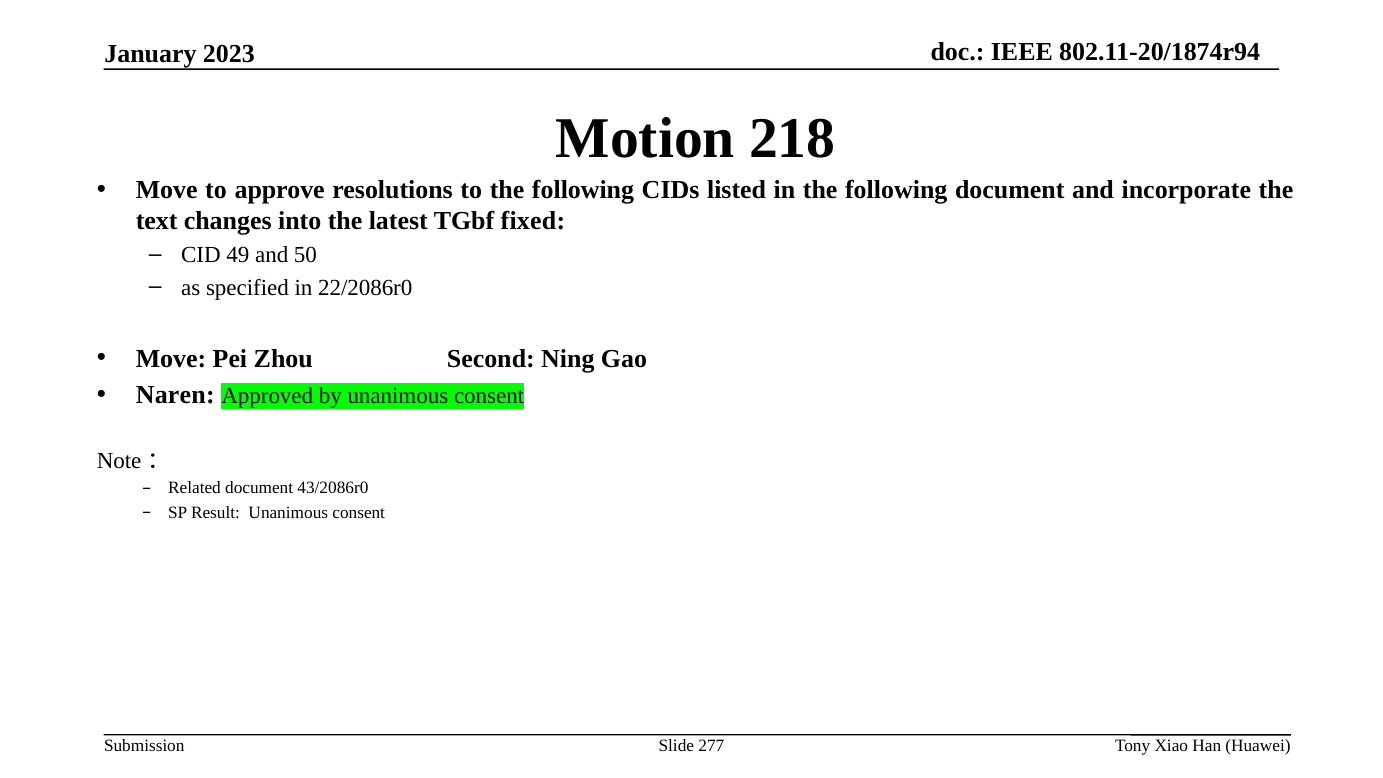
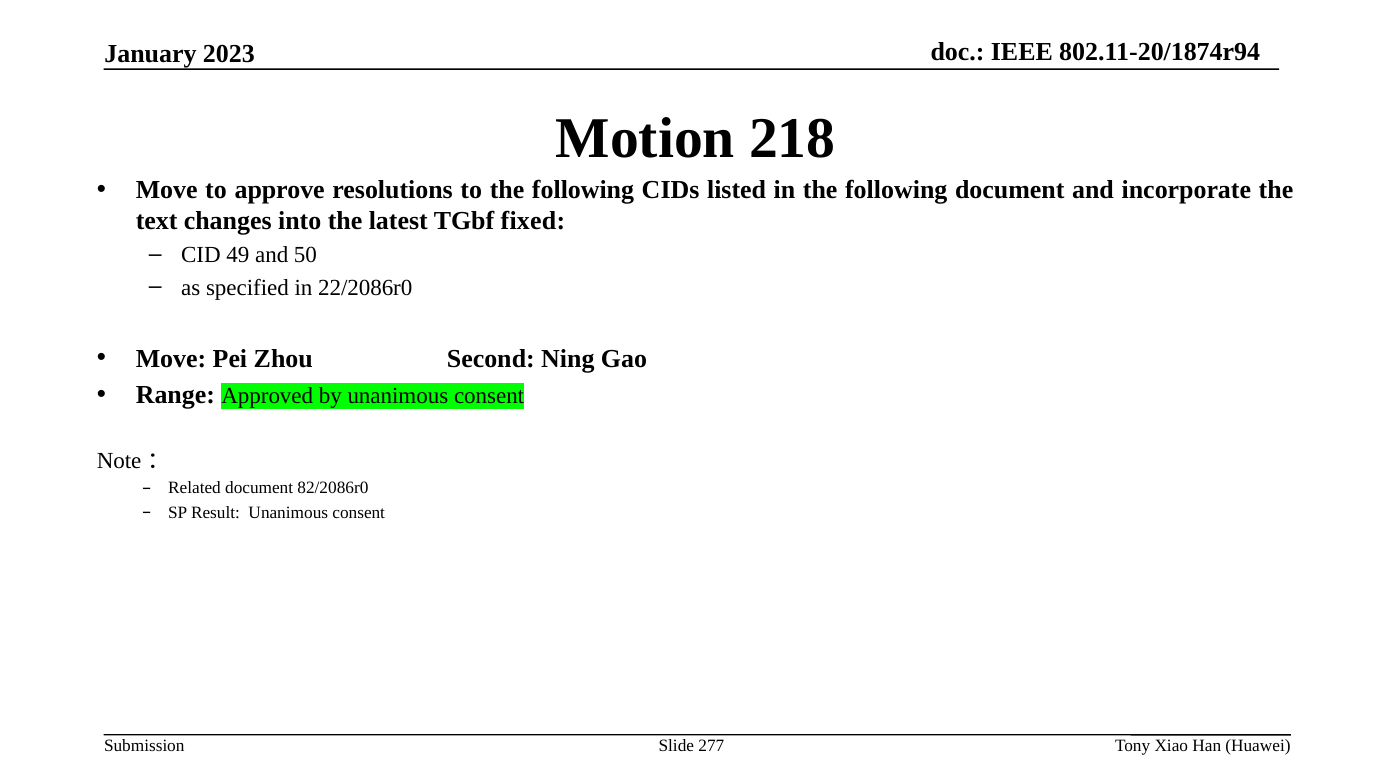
Naren: Naren -> Range
43/2086r0: 43/2086r0 -> 82/2086r0
